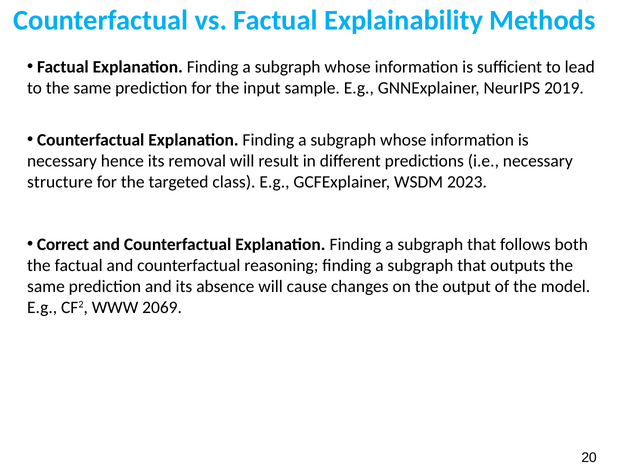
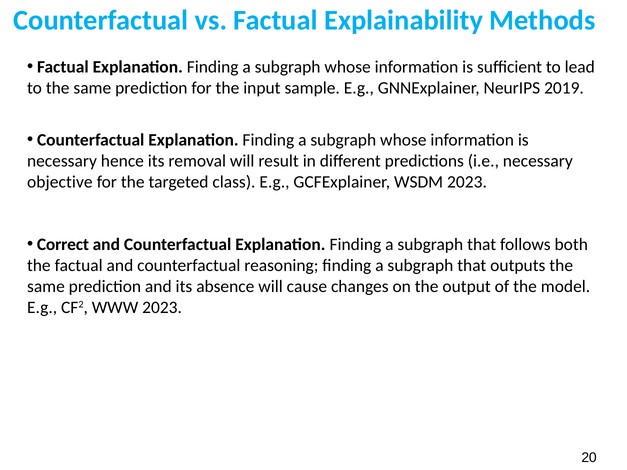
structure: structure -> objective
WWW 2069: 2069 -> 2023
